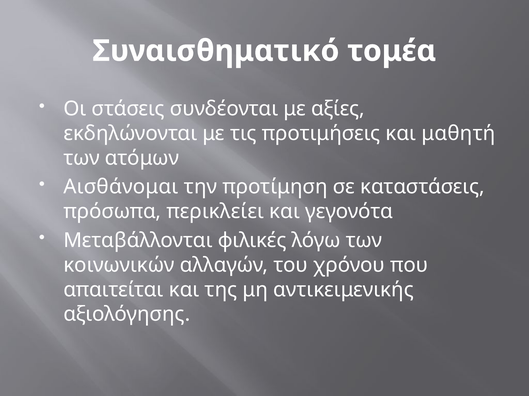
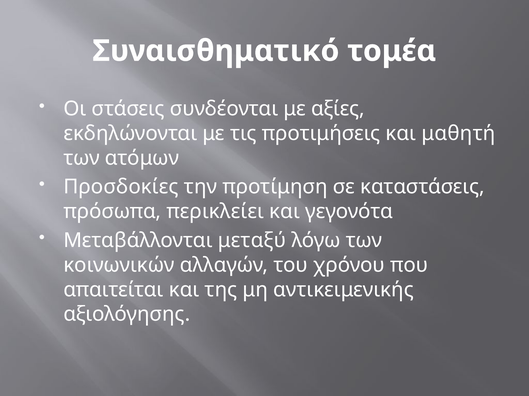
Αισθάνομαι: Αισθάνομαι -> Προσδοκίες
φιλικές: φιλικές -> μεταξύ
